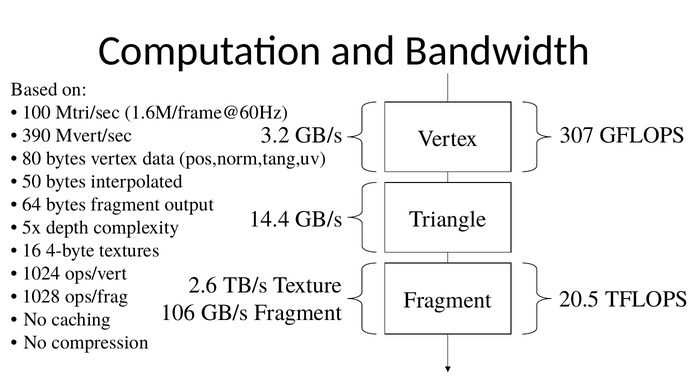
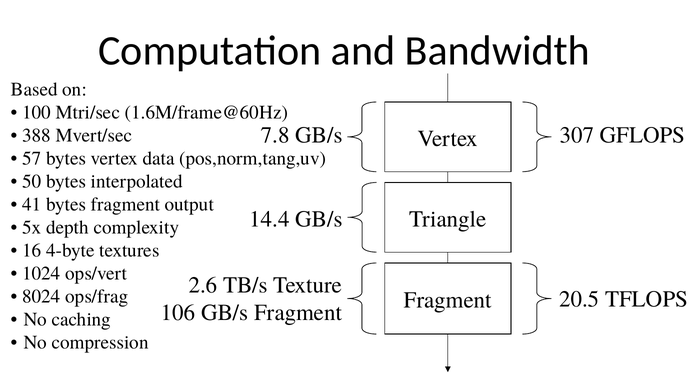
3.2: 3.2 -> 7.8
390: 390 -> 388
80: 80 -> 57
64: 64 -> 41
1028: 1028 -> 8024
